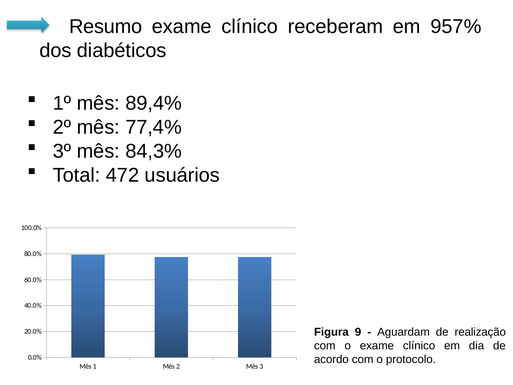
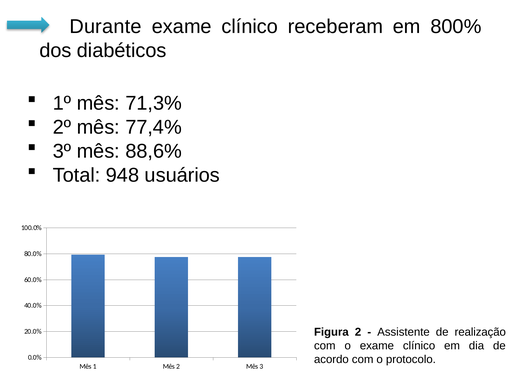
Resumo: Resumo -> Durante
957%: 957% -> 800%
89,4%: 89,4% -> 71,3%
84,3%: 84,3% -> 88,6%
472: 472 -> 948
Figura 9: 9 -> 2
Aguardam: Aguardam -> Assistente
